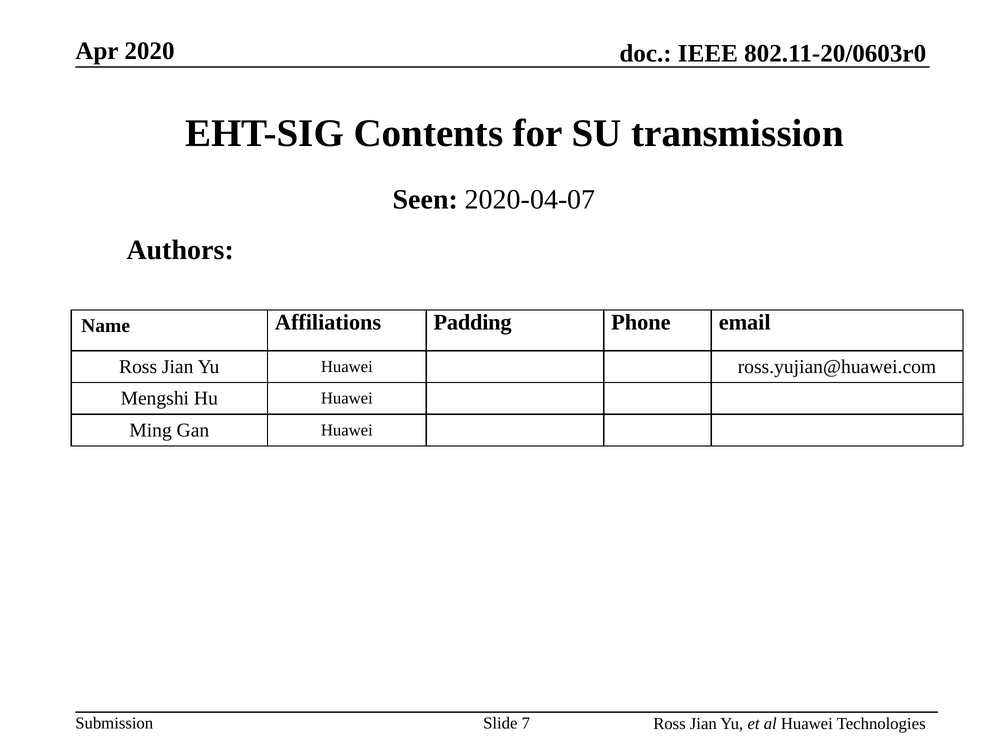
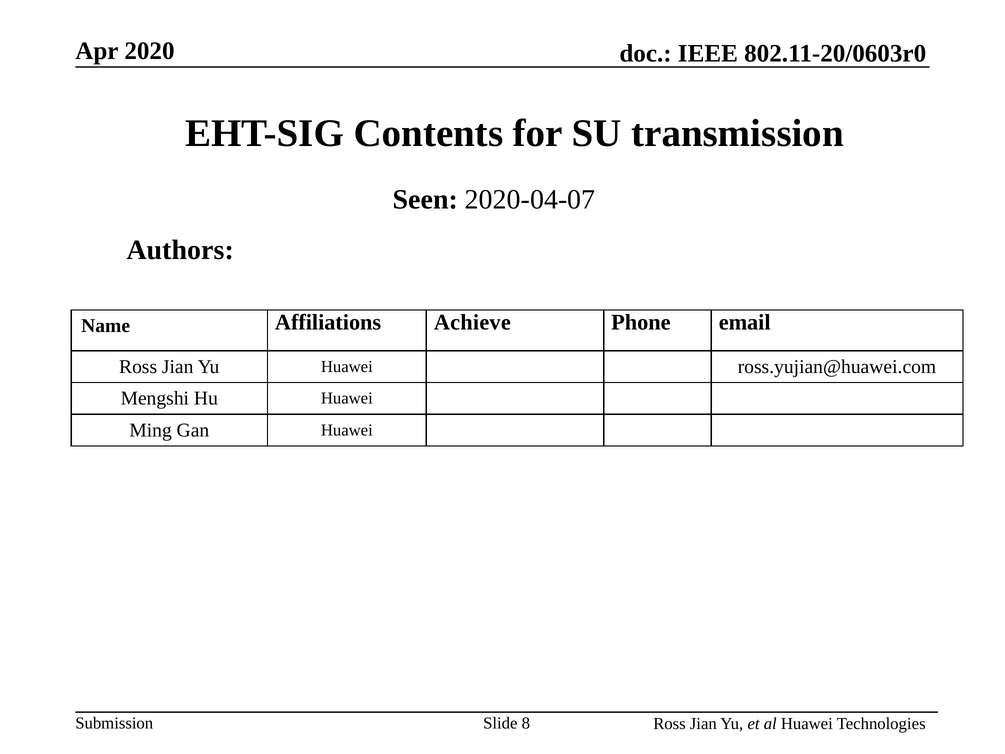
Padding: Padding -> Achieve
7: 7 -> 8
